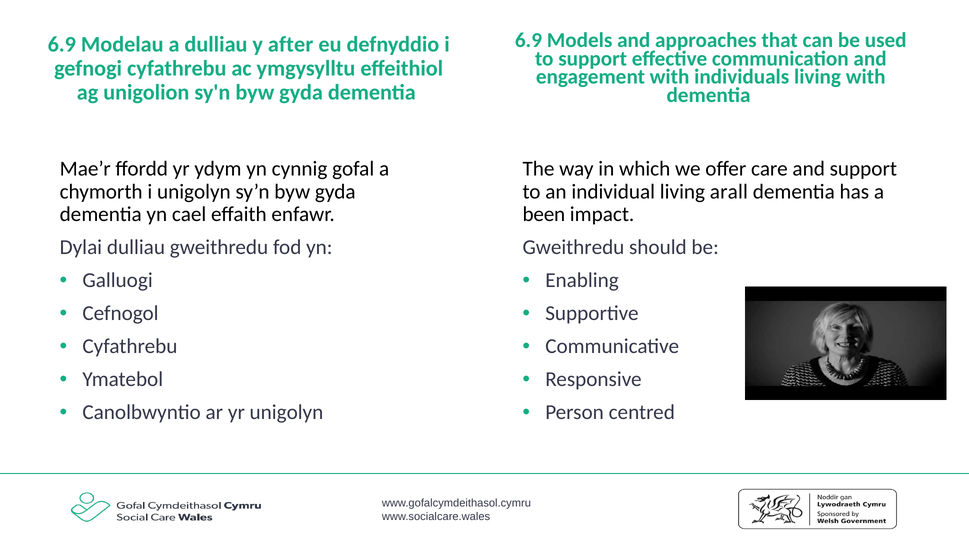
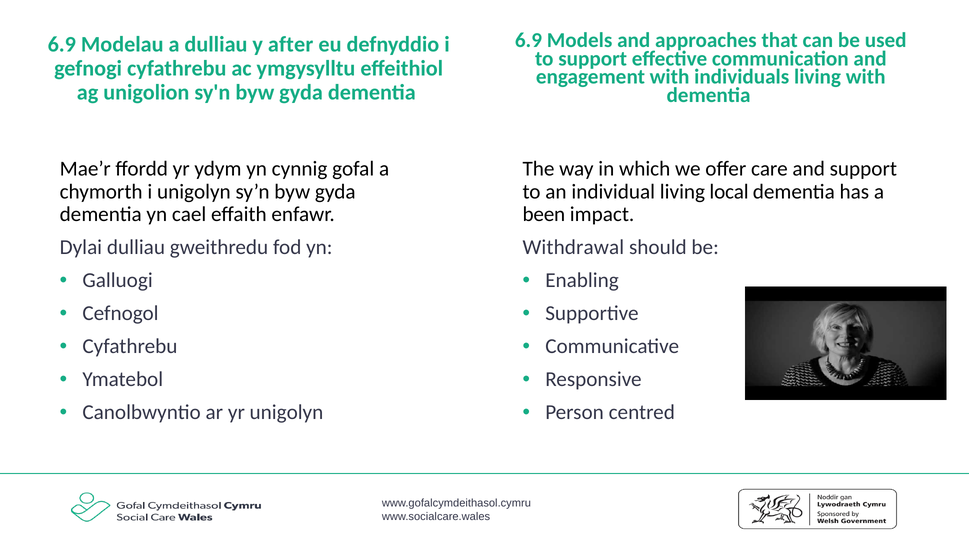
arall: arall -> local
Gweithredu at (573, 248): Gweithredu -> Withdrawal
